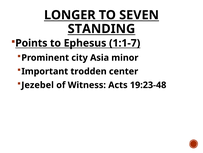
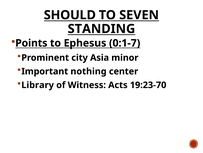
LONGER: LONGER -> SHOULD
1:1-7: 1:1-7 -> 0:1-7
trodden: trodden -> nothing
Jezebel: Jezebel -> Library
19:23-48: 19:23-48 -> 19:23-70
